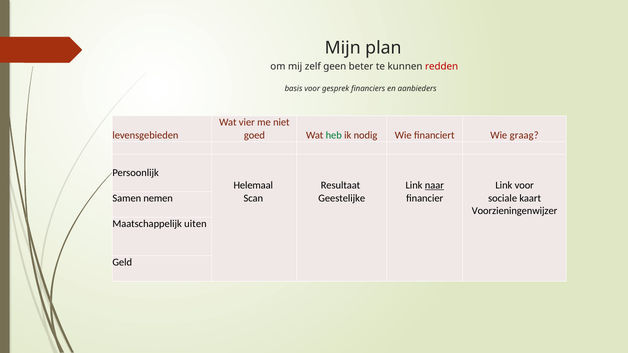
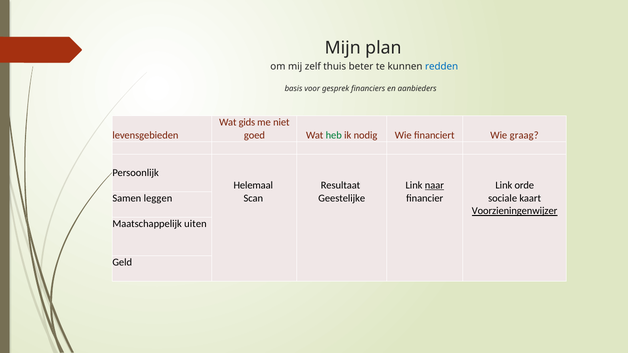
geen: geen -> thuis
redden colour: red -> blue
vier: vier -> gids
Link voor: voor -> orde
nemen: nemen -> leggen
Voorzieningenwijzer underline: none -> present
